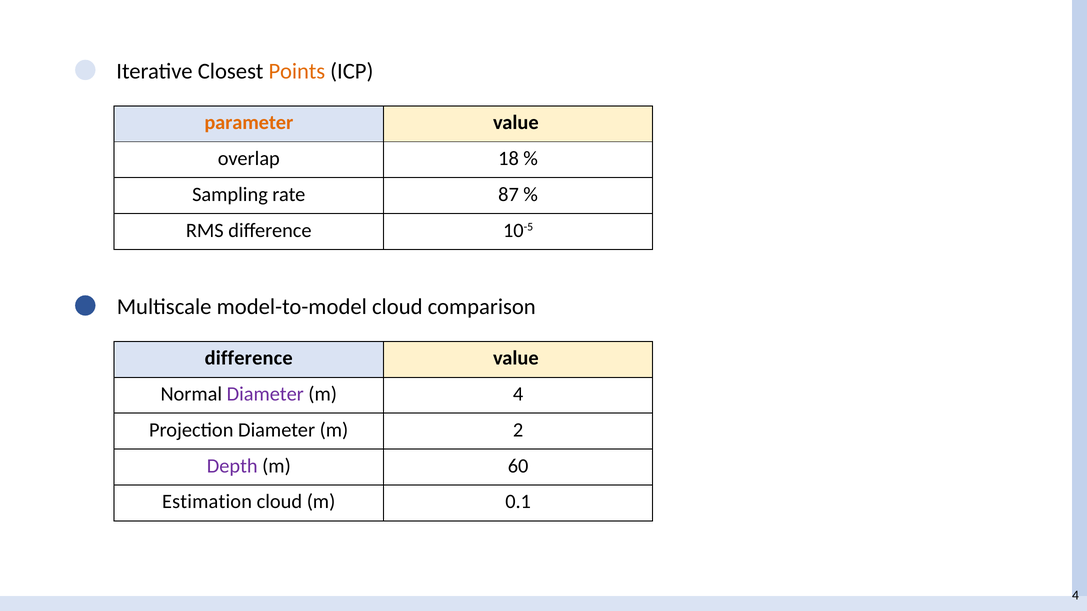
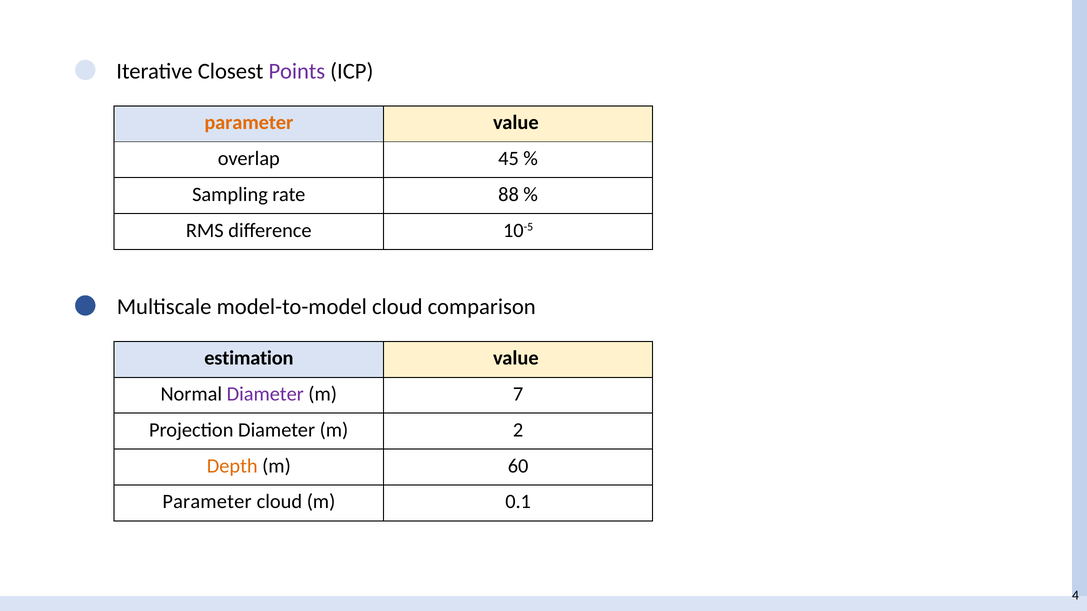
Points colour: orange -> purple
18: 18 -> 45
87: 87 -> 88
difference at (249, 358): difference -> estimation
m 4: 4 -> 7
Depth colour: purple -> orange
Estimation at (207, 502): Estimation -> Parameter
